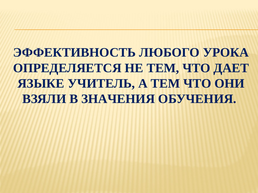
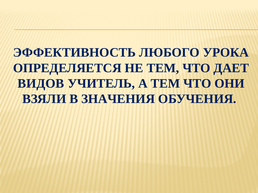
ЯЗЫКЕ: ЯЗЫКЕ -> ВИДОВ
